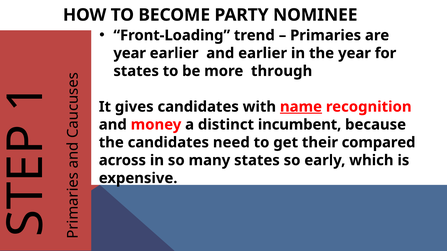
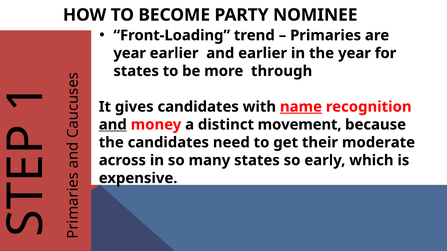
and at (113, 125) underline: none -> present
incumbent: incumbent -> movement
compared: compared -> moderate
